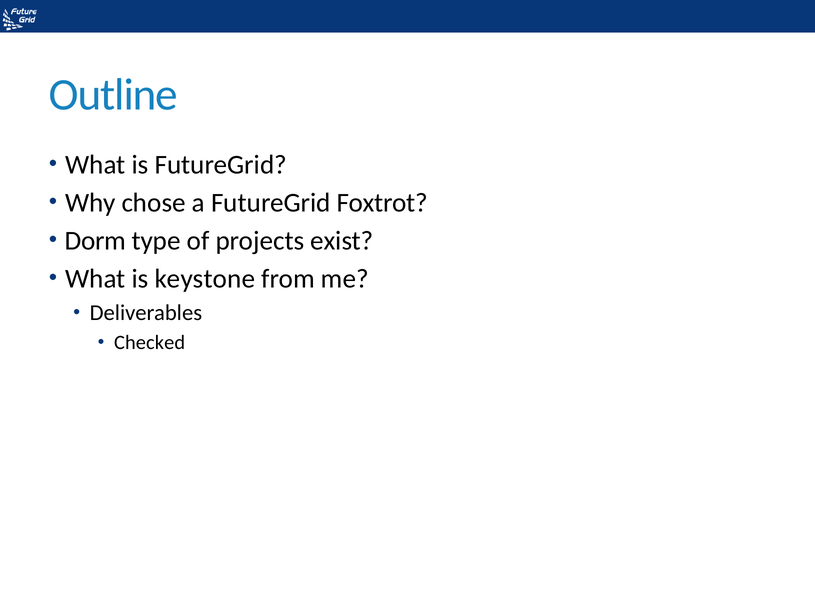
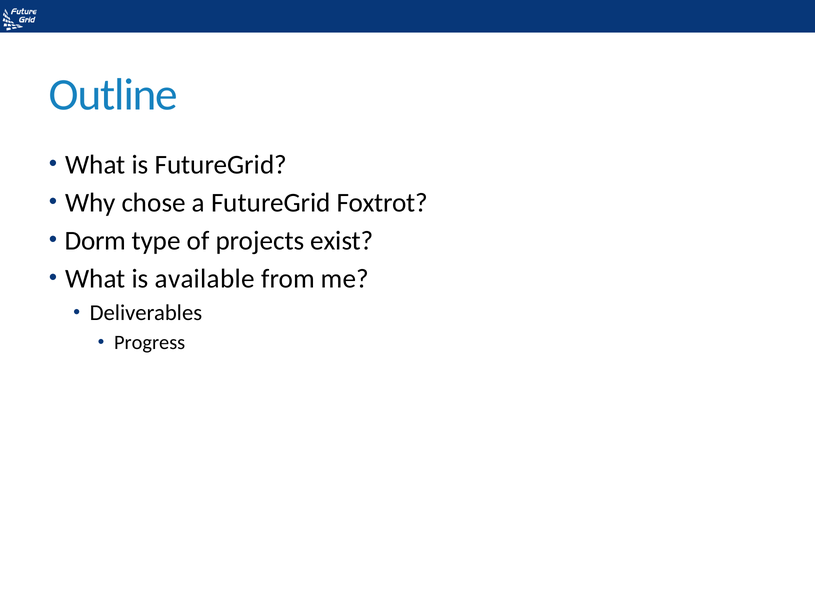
keystone: keystone -> available
Checked: Checked -> Progress
